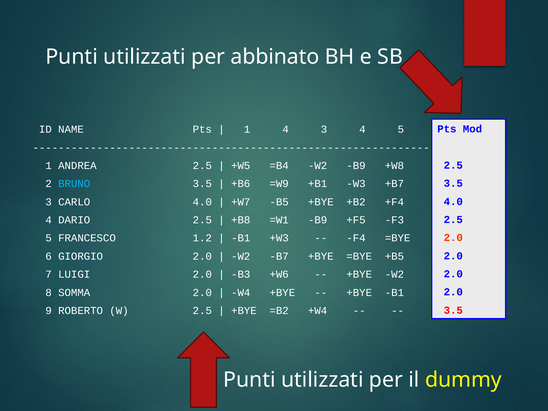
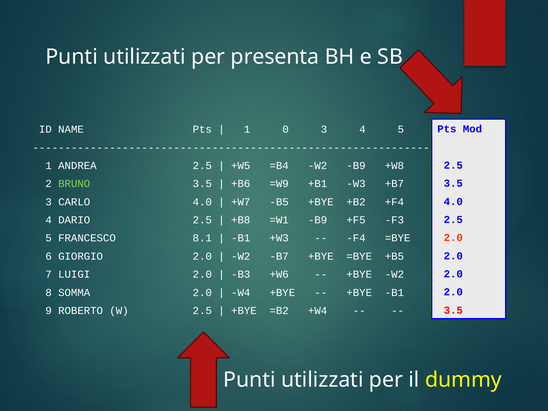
abbinato: abbinato -> presenta
1 4: 4 -> 0
BRUNO colour: light blue -> light green
1.2: 1.2 -> 8.1
